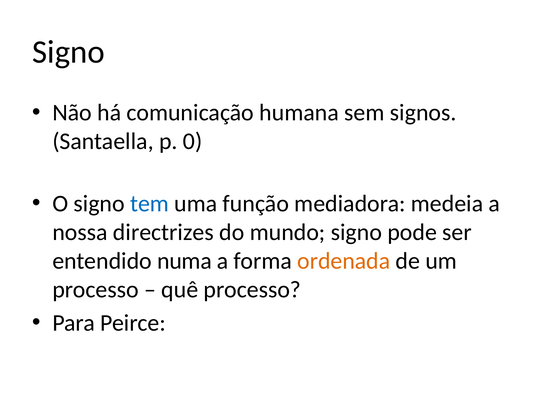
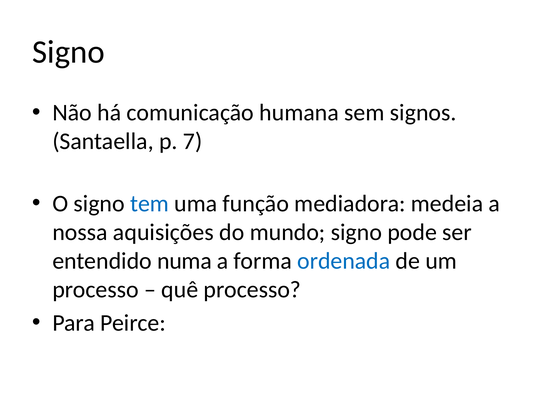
0: 0 -> 7
directrizes: directrizes -> aquisições
ordenada colour: orange -> blue
